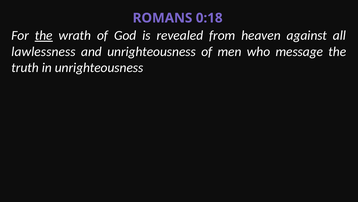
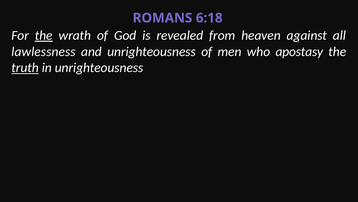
0:18: 0:18 -> 6:18
message: message -> apostasy
truth underline: none -> present
